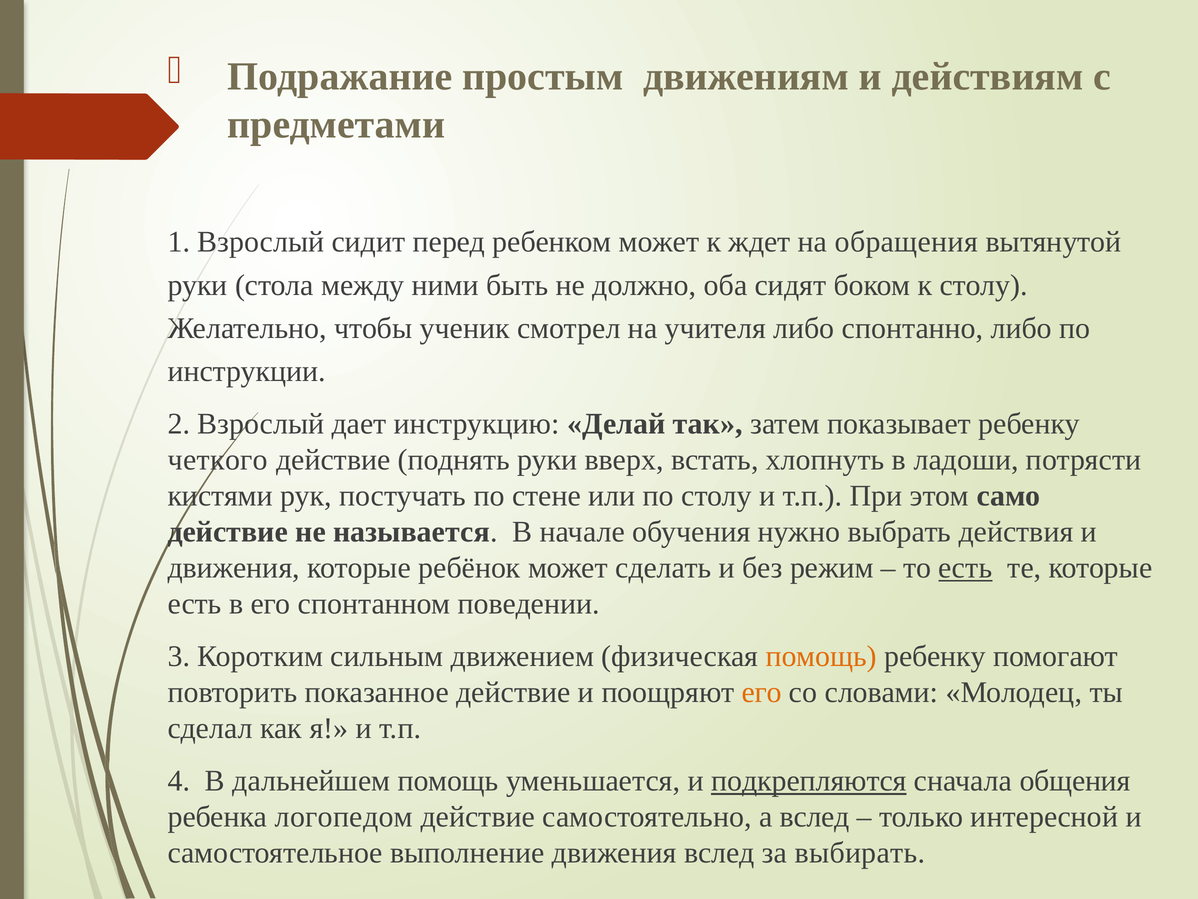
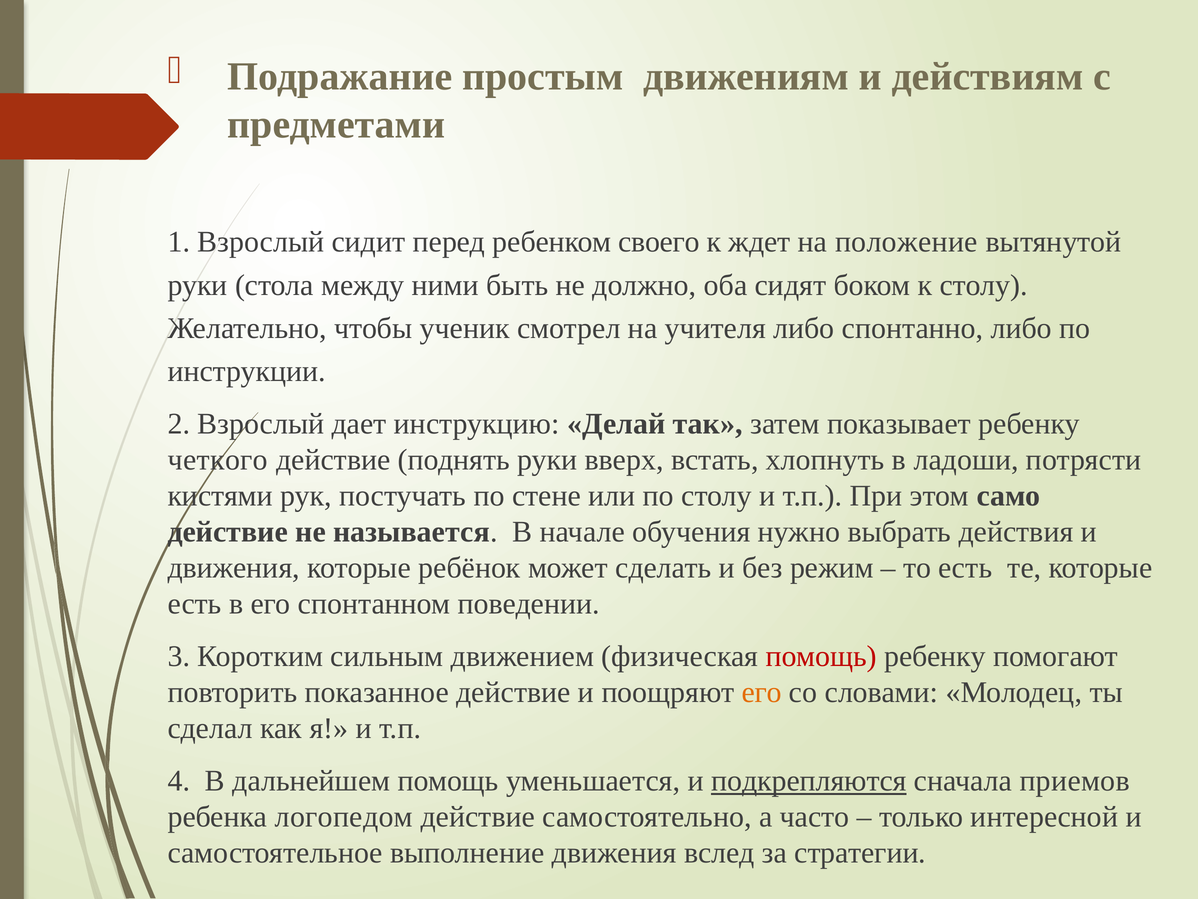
ребенком может: может -> своего
обращения: обращения -> положение
есть at (965, 568) underline: present -> none
помощь at (821, 656) colour: orange -> red
общения: общения -> приемов
а вслед: вслед -> часто
выбирать: выбирать -> стратегии
